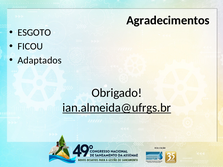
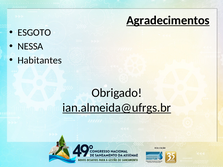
Agradecimentos underline: none -> present
FICOU: FICOU -> NESSA
Adaptados: Adaptados -> Habitantes
